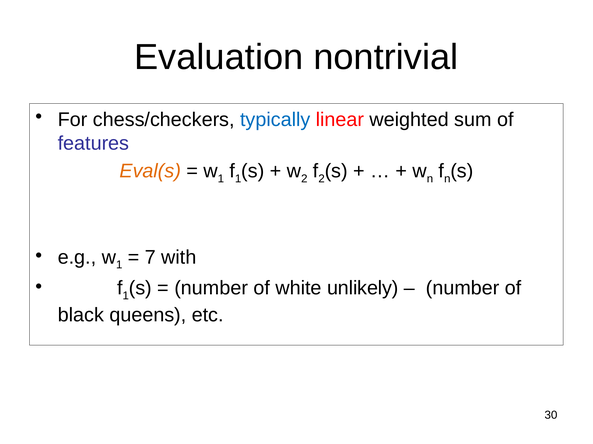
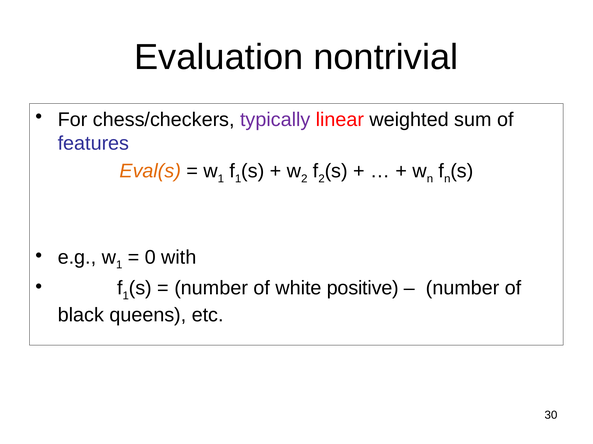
typically colour: blue -> purple
7: 7 -> 0
unlikely: unlikely -> positive
